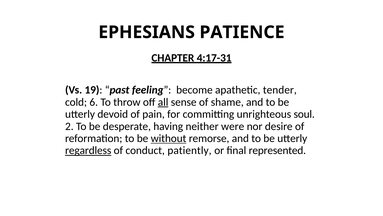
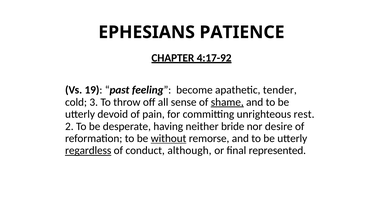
4:17-31: 4:17-31 -> 4:17-92
6: 6 -> 3
all underline: present -> none
shame underline: none -> present
soul: soul -> rest
were: were -> bride
patiently: patiently -> although
